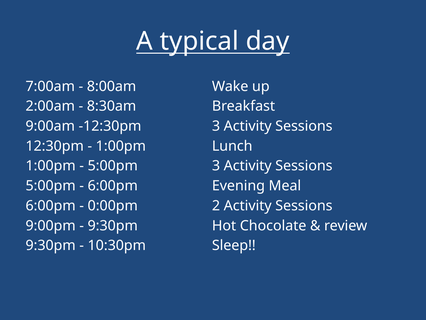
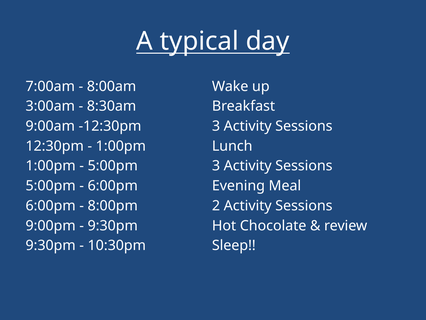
2:00am: 2:00am -> 3:00am
0:00pm: 0:00pm -> 8:00pm
